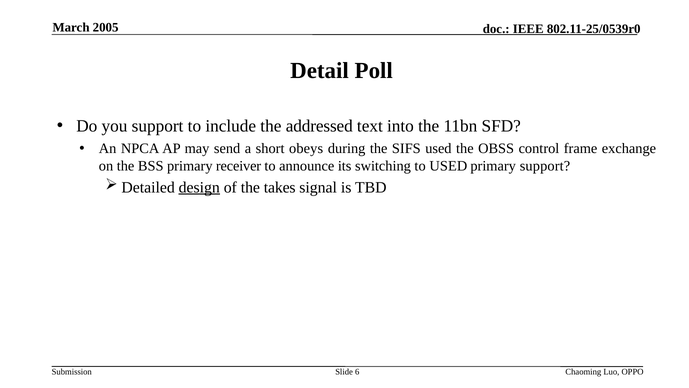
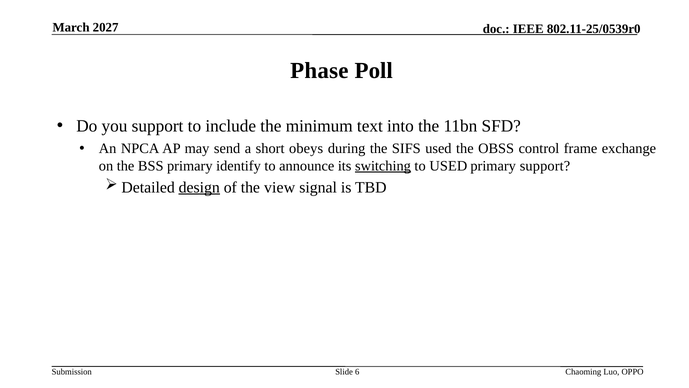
2005: 2005 -> 2027
Detail: Detail -> Phase
addressed: addressed -> minimum
receiver: receiver -> identify
switching underline: none -> present
takes: takes -> view
